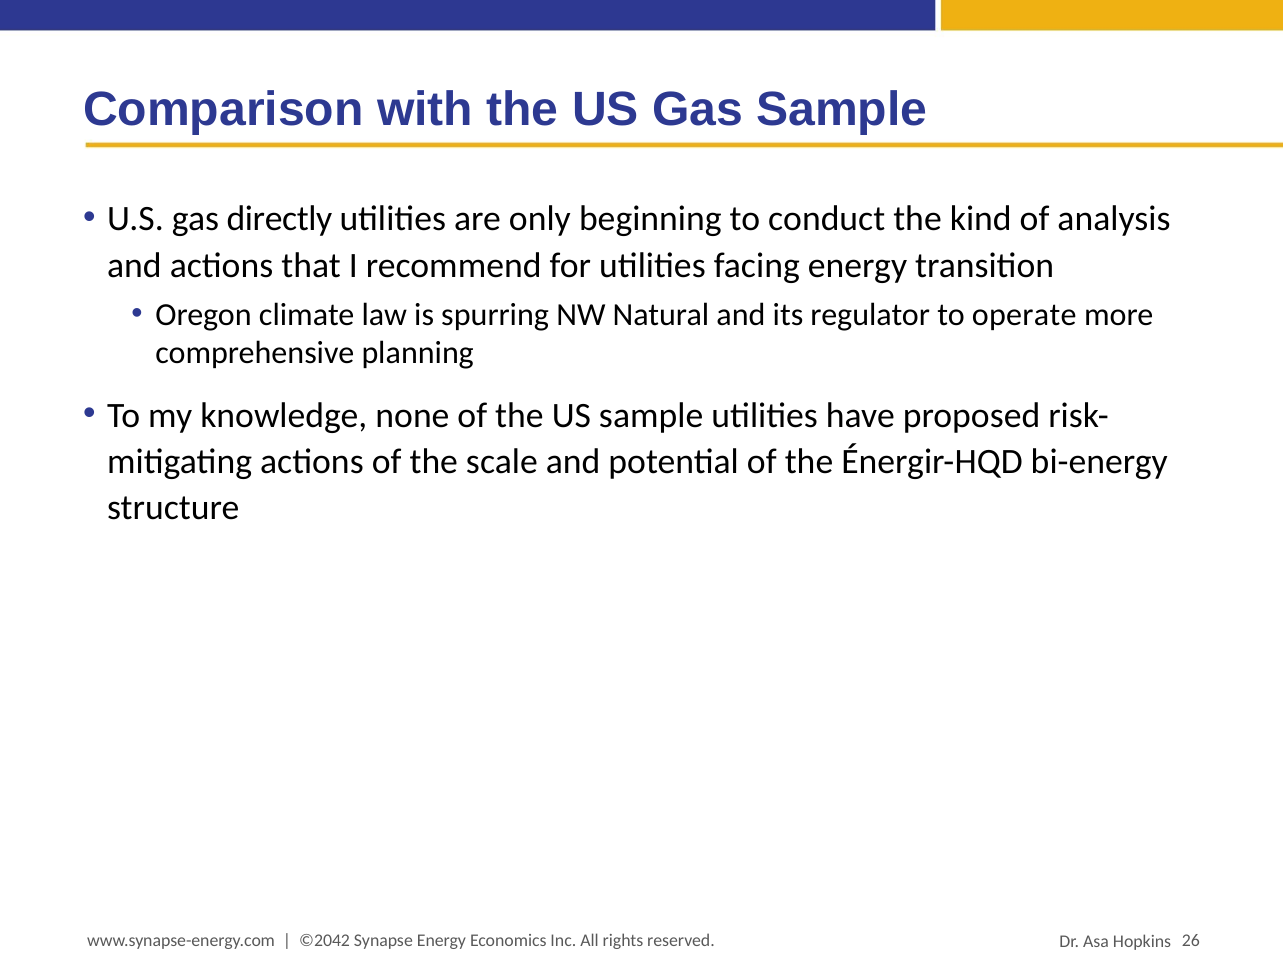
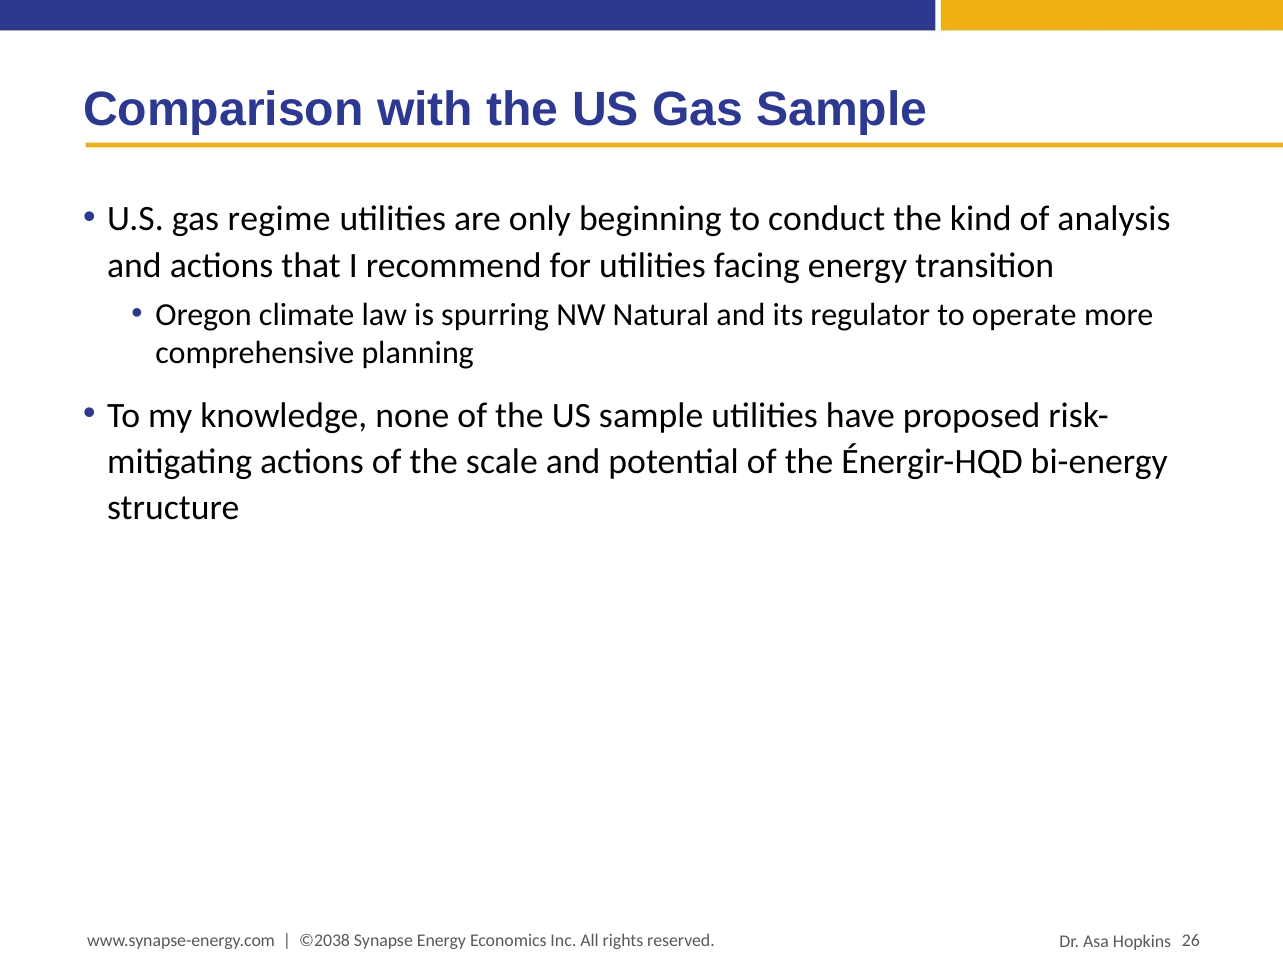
directly: directly -> regime
©2042: ©2042 -> ©2038
